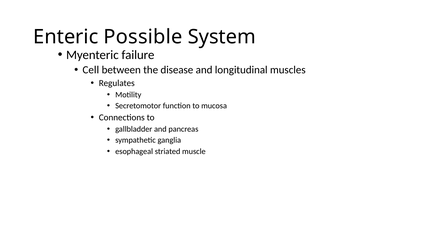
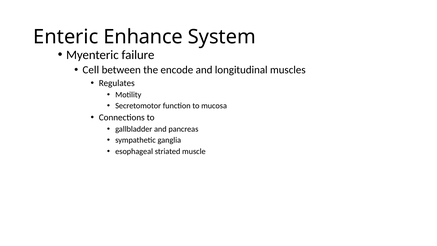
Possible: Possible -> Enhance
disease: disease -> encode
